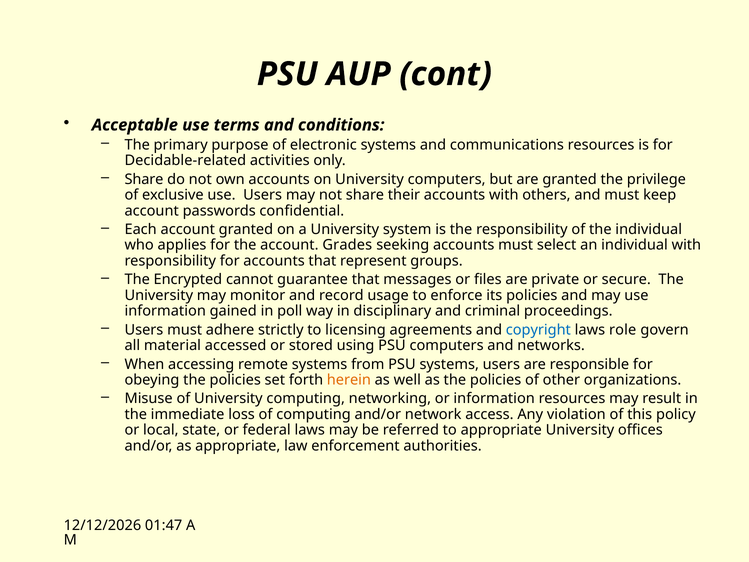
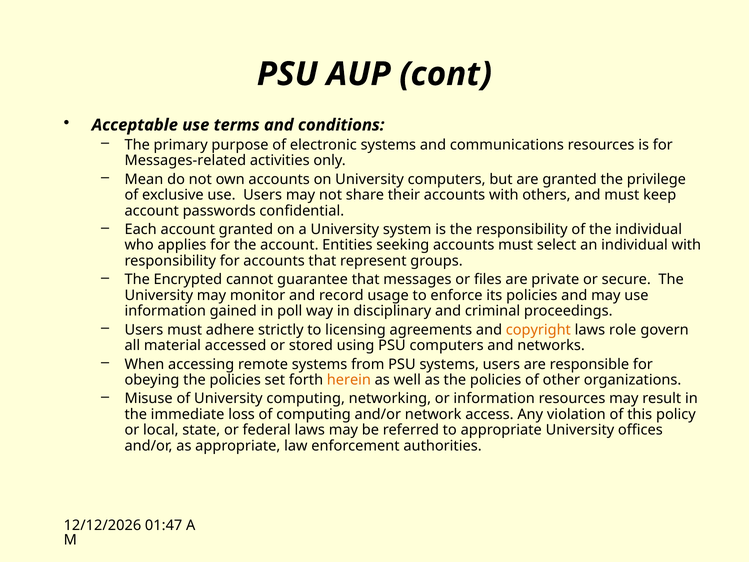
Decidable-related: Decidable-related -> Messages-related
Share at (144, 179): Share -> Mean
Grades: Grades -> Entities
copyright colour: blue -> orange
